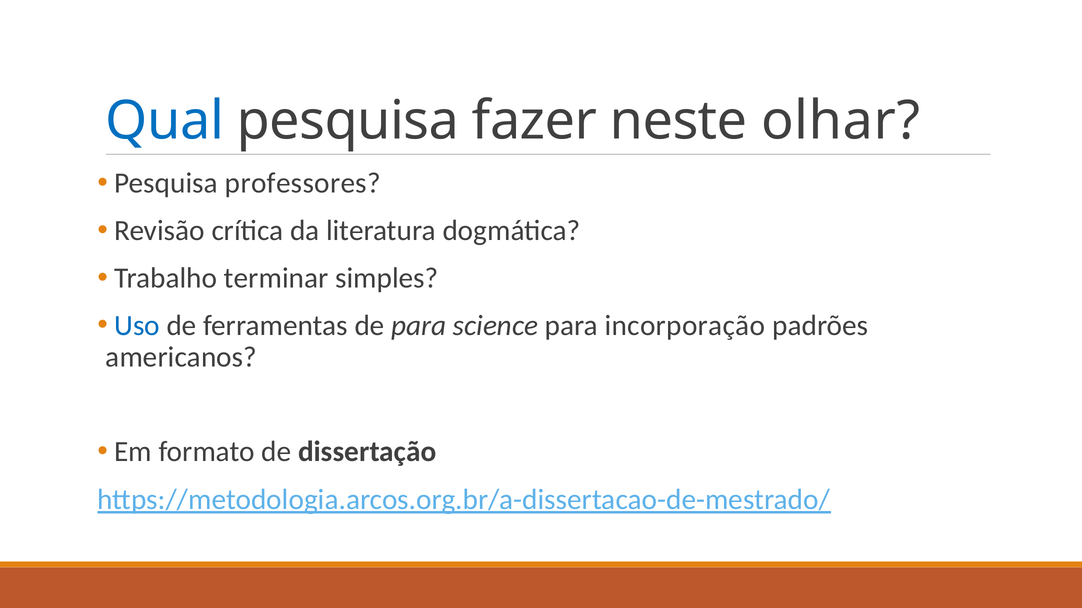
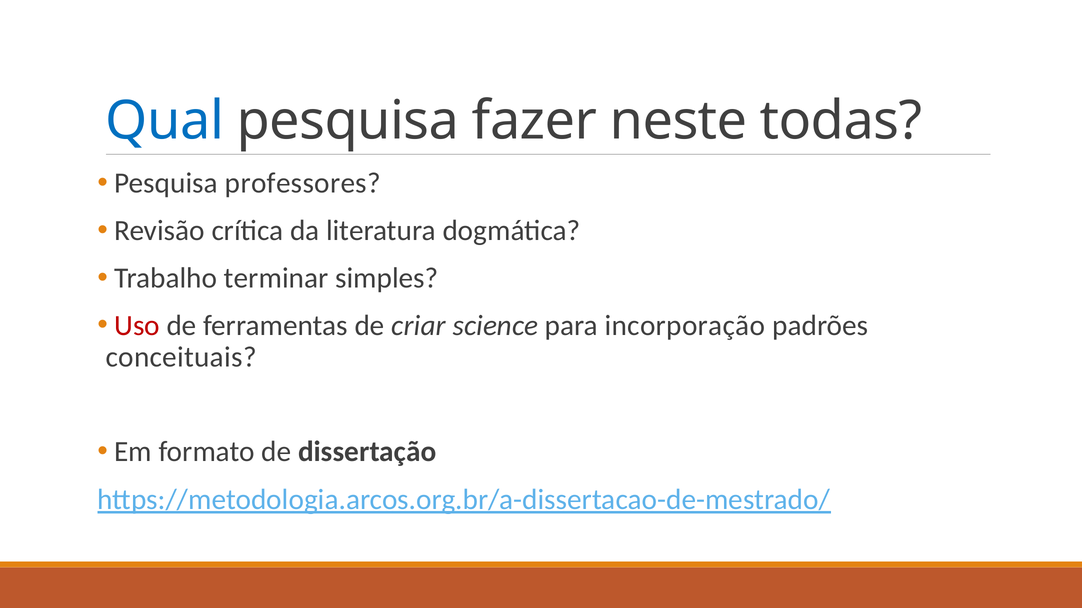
olhar: olhar -> todas
Uso colour: blue -> red
de para: para -> criar
americanos: americanos -> conceituais
